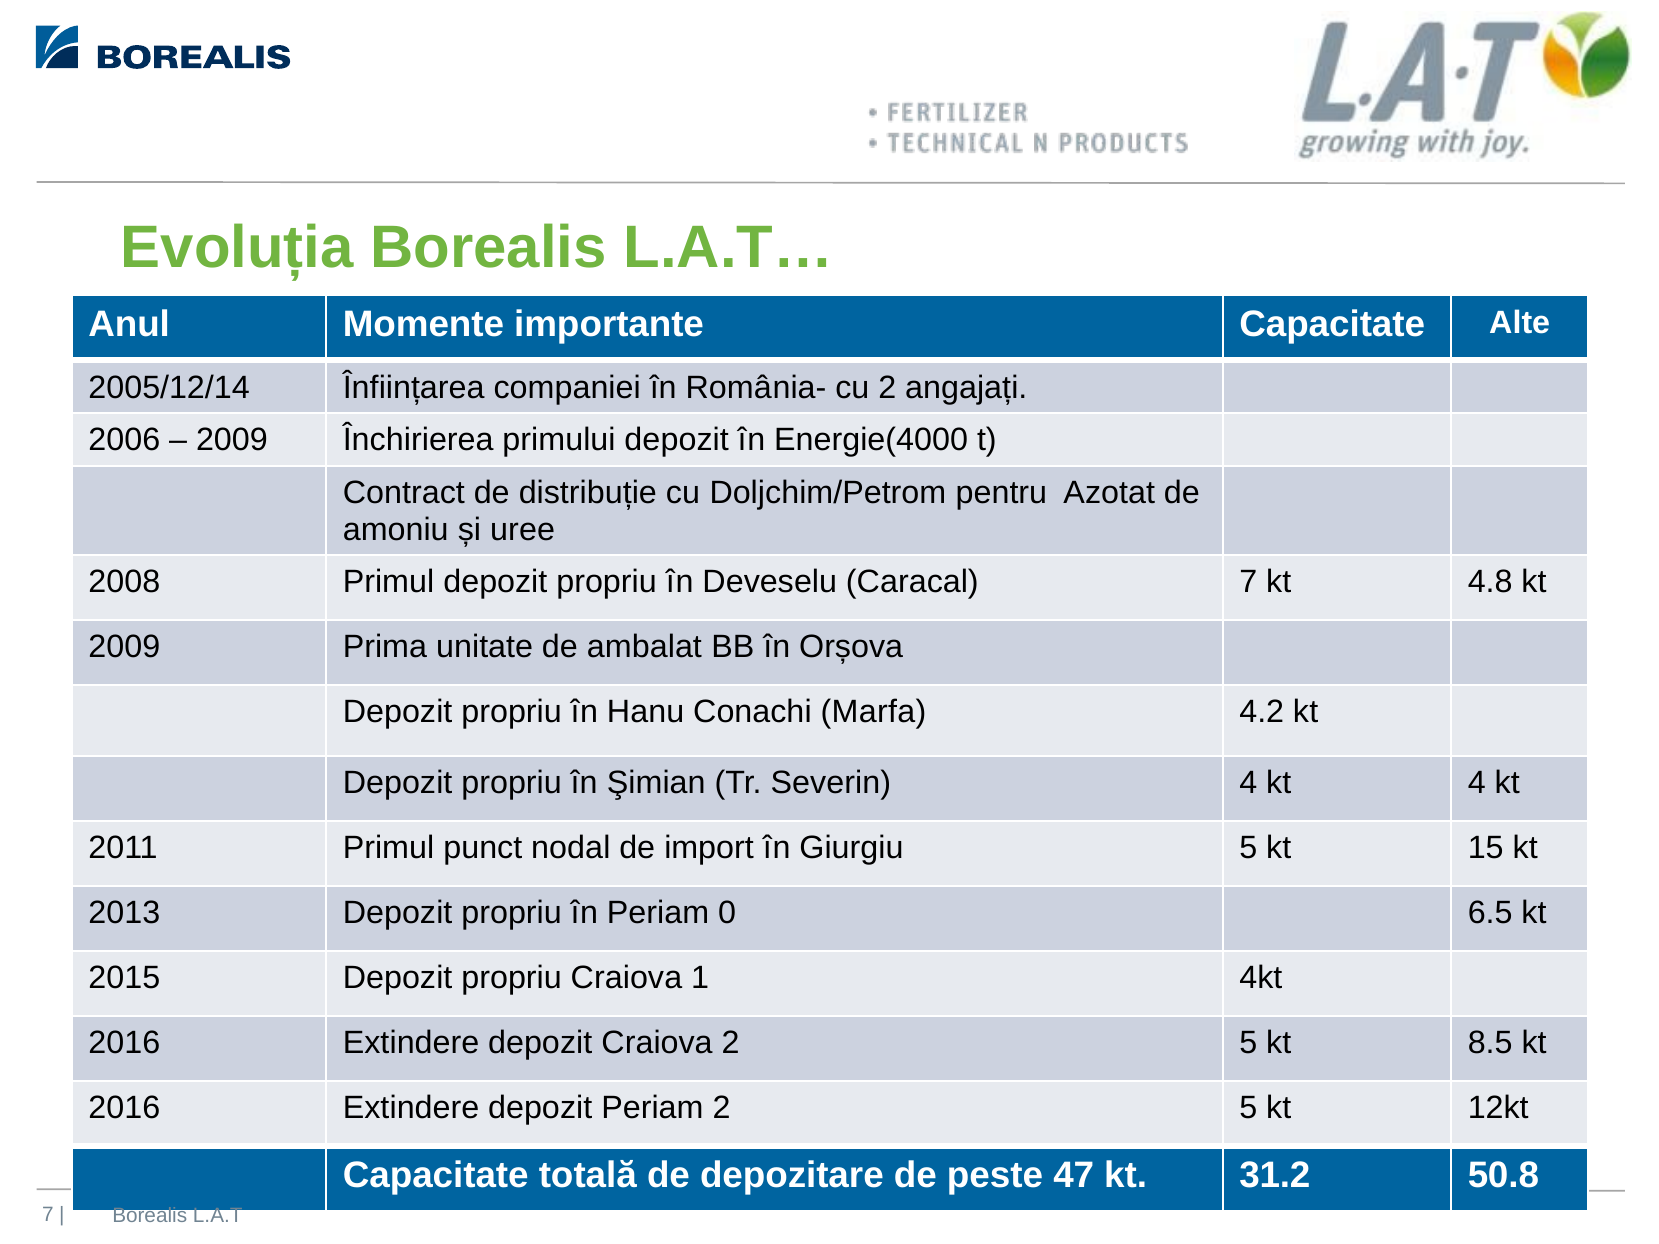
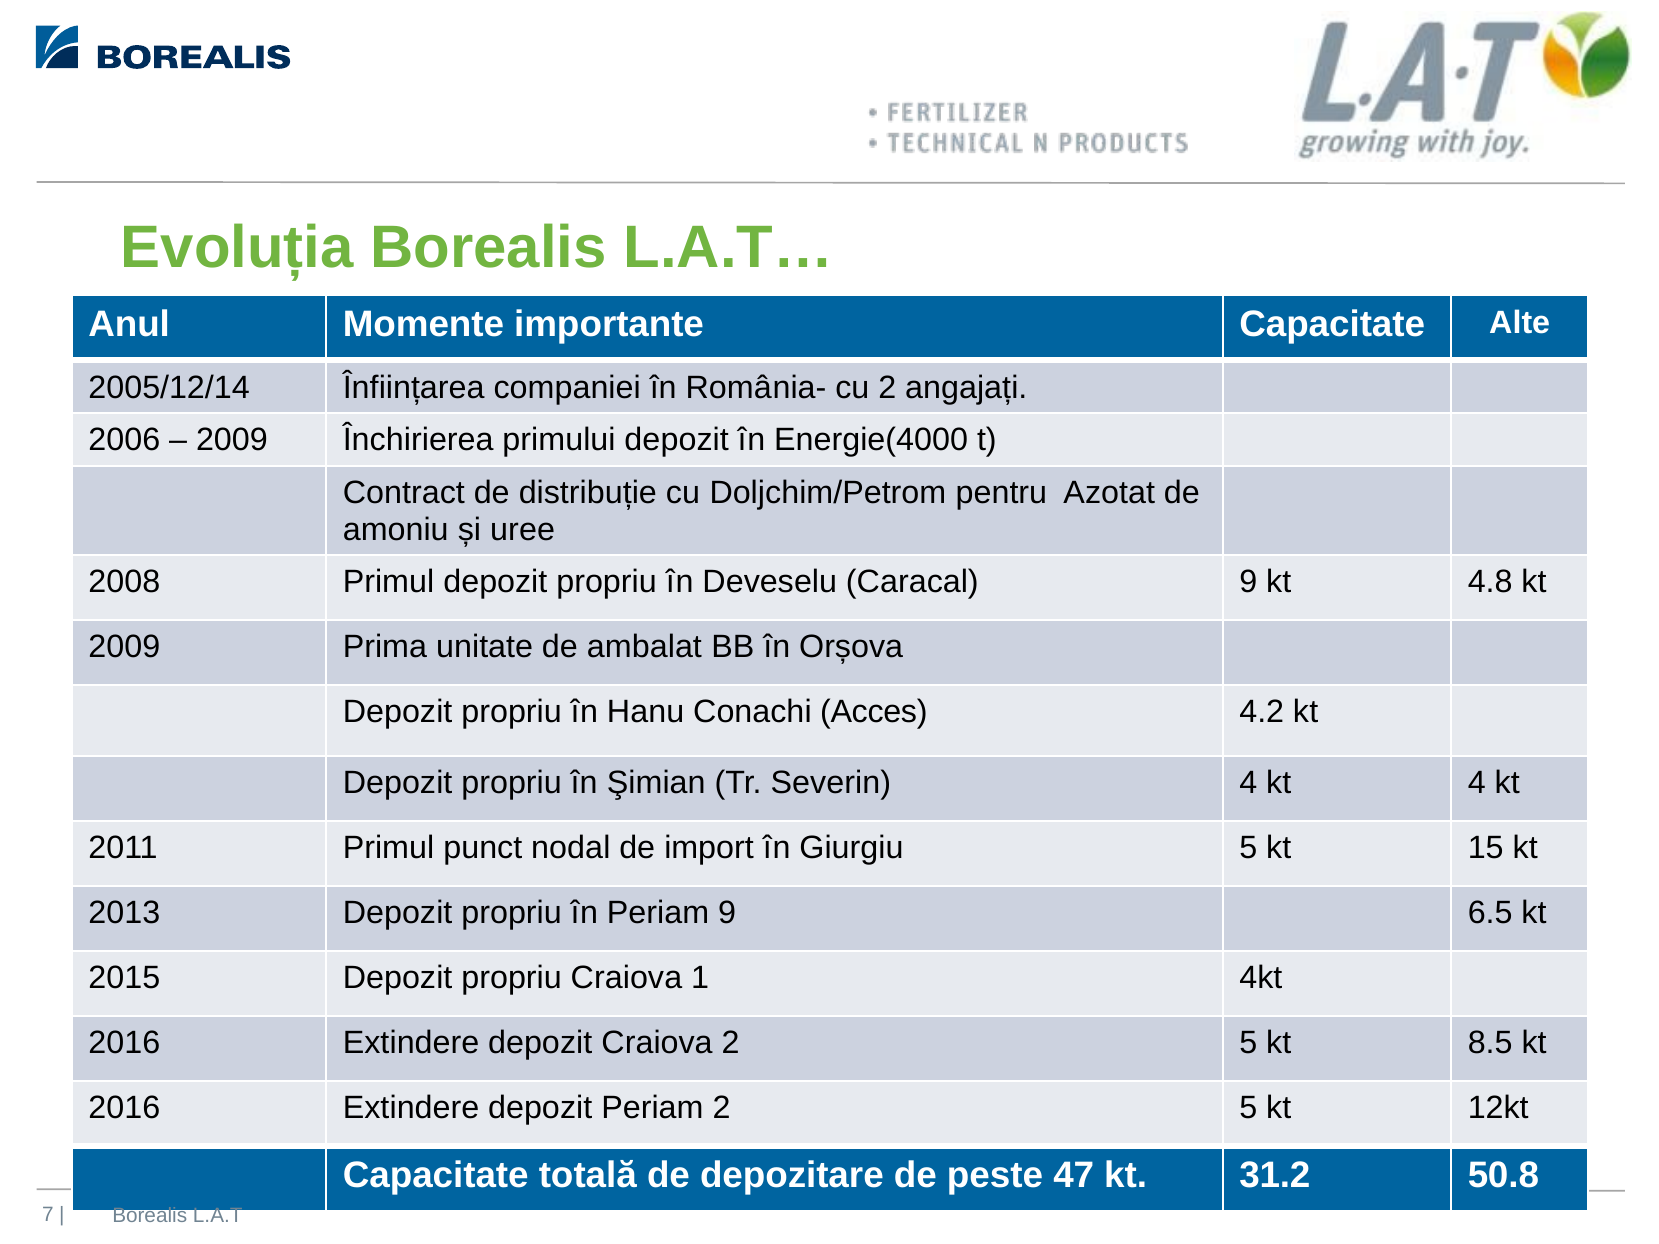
Caracal 7: 7 -> 9
Marfa: Marfa -> Acces
Periam 0: 0 -> 9
